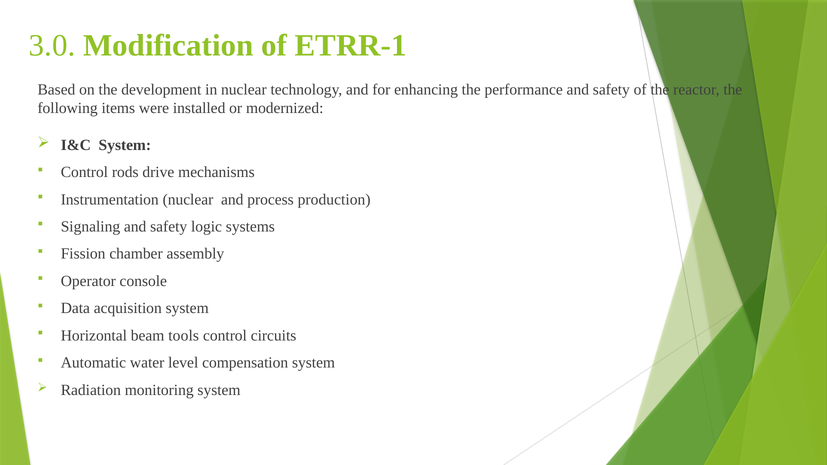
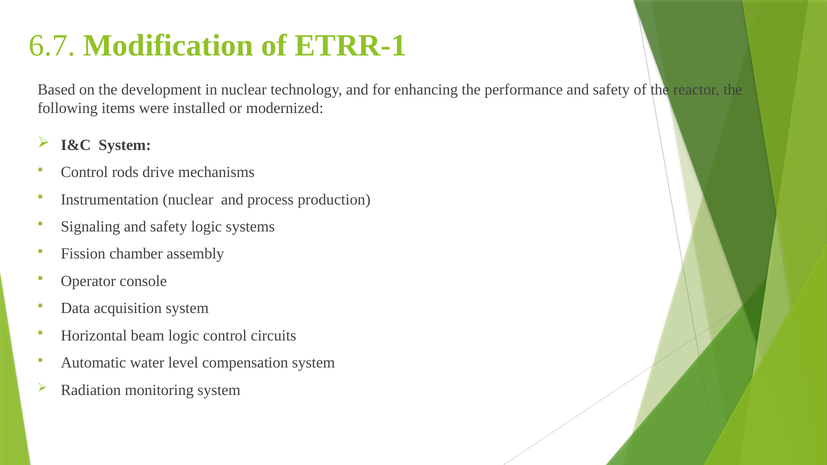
3.0: 3.0 -> 6.7
beam tools: tools -> logic
